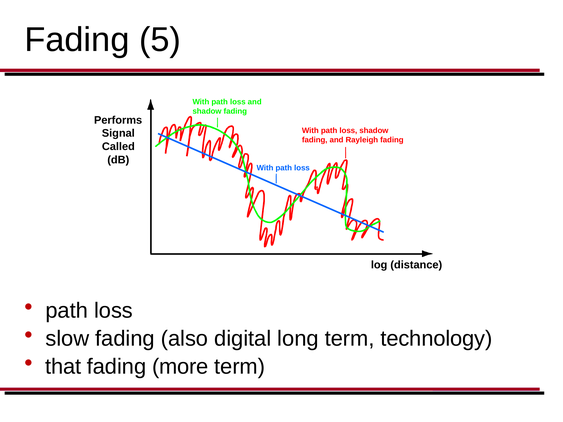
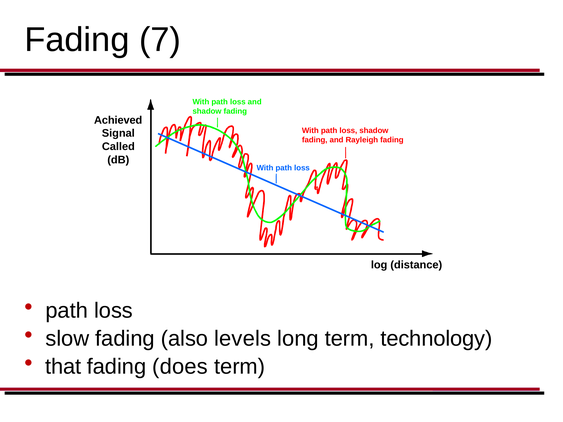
5: 5 -> 7
Performs: Performs -> Achieved
digital: digital -> levels
more: more -> does
